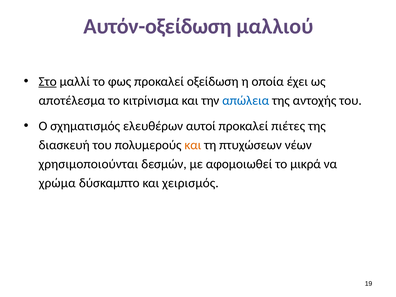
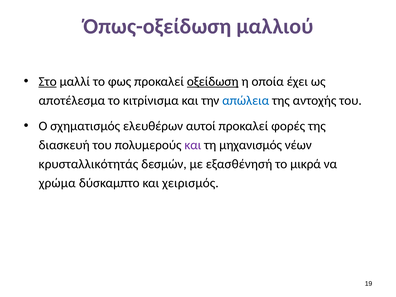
Αυτόν-οξείδωση: Αυτόν-οξείδωση -> Όπως-οξείδωση
οξείδωση underline: none -> present
πιέτες: πιέτες -> φορές
και at (193, 145) colour: orange -> purple
πτυχώσεων: πτυχώσεων -> μηχανισμός
χρησιμοποιούνται: χρησιμοποιούνται -> κρυσταλλικότητάς
αφομοιωθεί: αφομοιωθεί -> εξασθένησή
